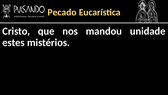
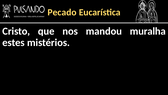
unidade: unidade -> muralha
